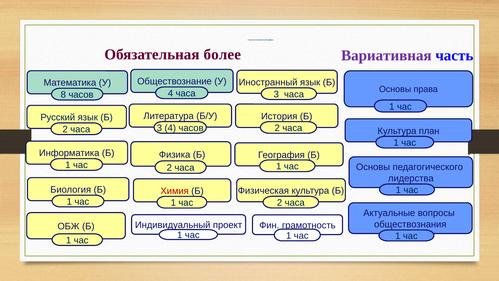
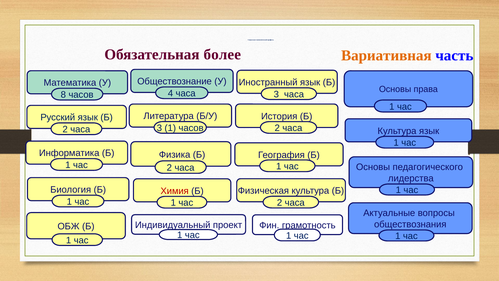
Вариативная colour: purple -> orange
3 4: 4 -> 1
Культура план: план -> язык
